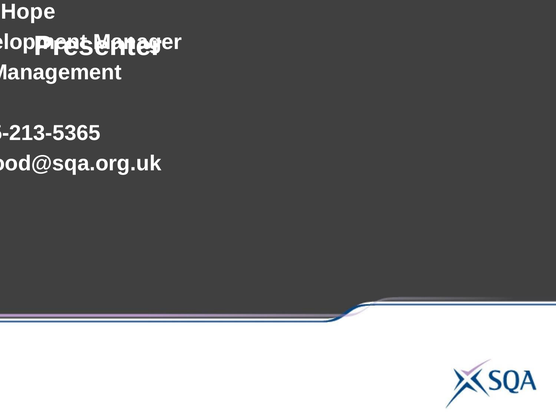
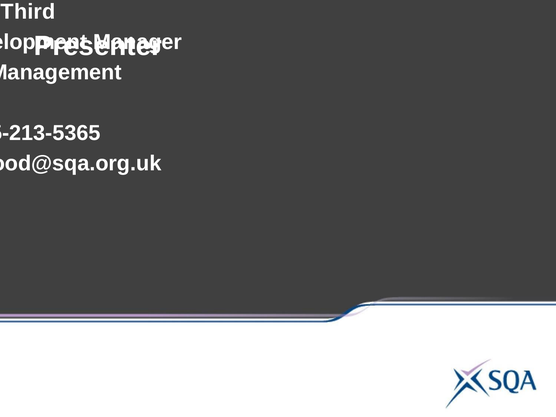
Hope: Hope -> Third
